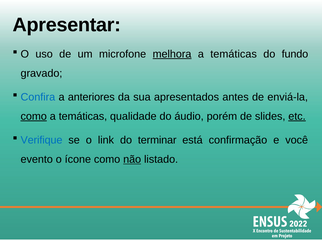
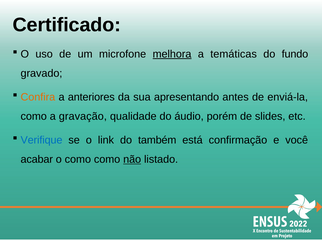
Apresentar: Apresentar -> Certificado
Confira colour: blue -> orange
apresentados: apresentados -> apresentando
como at (34, 117) underline: present -> none
temáticas at (83, 117): temáticas -> gravação
etc underline: present -> none
terminar: terminar -> também
evento: evento -> acabar
o ícone: ícone -> como
